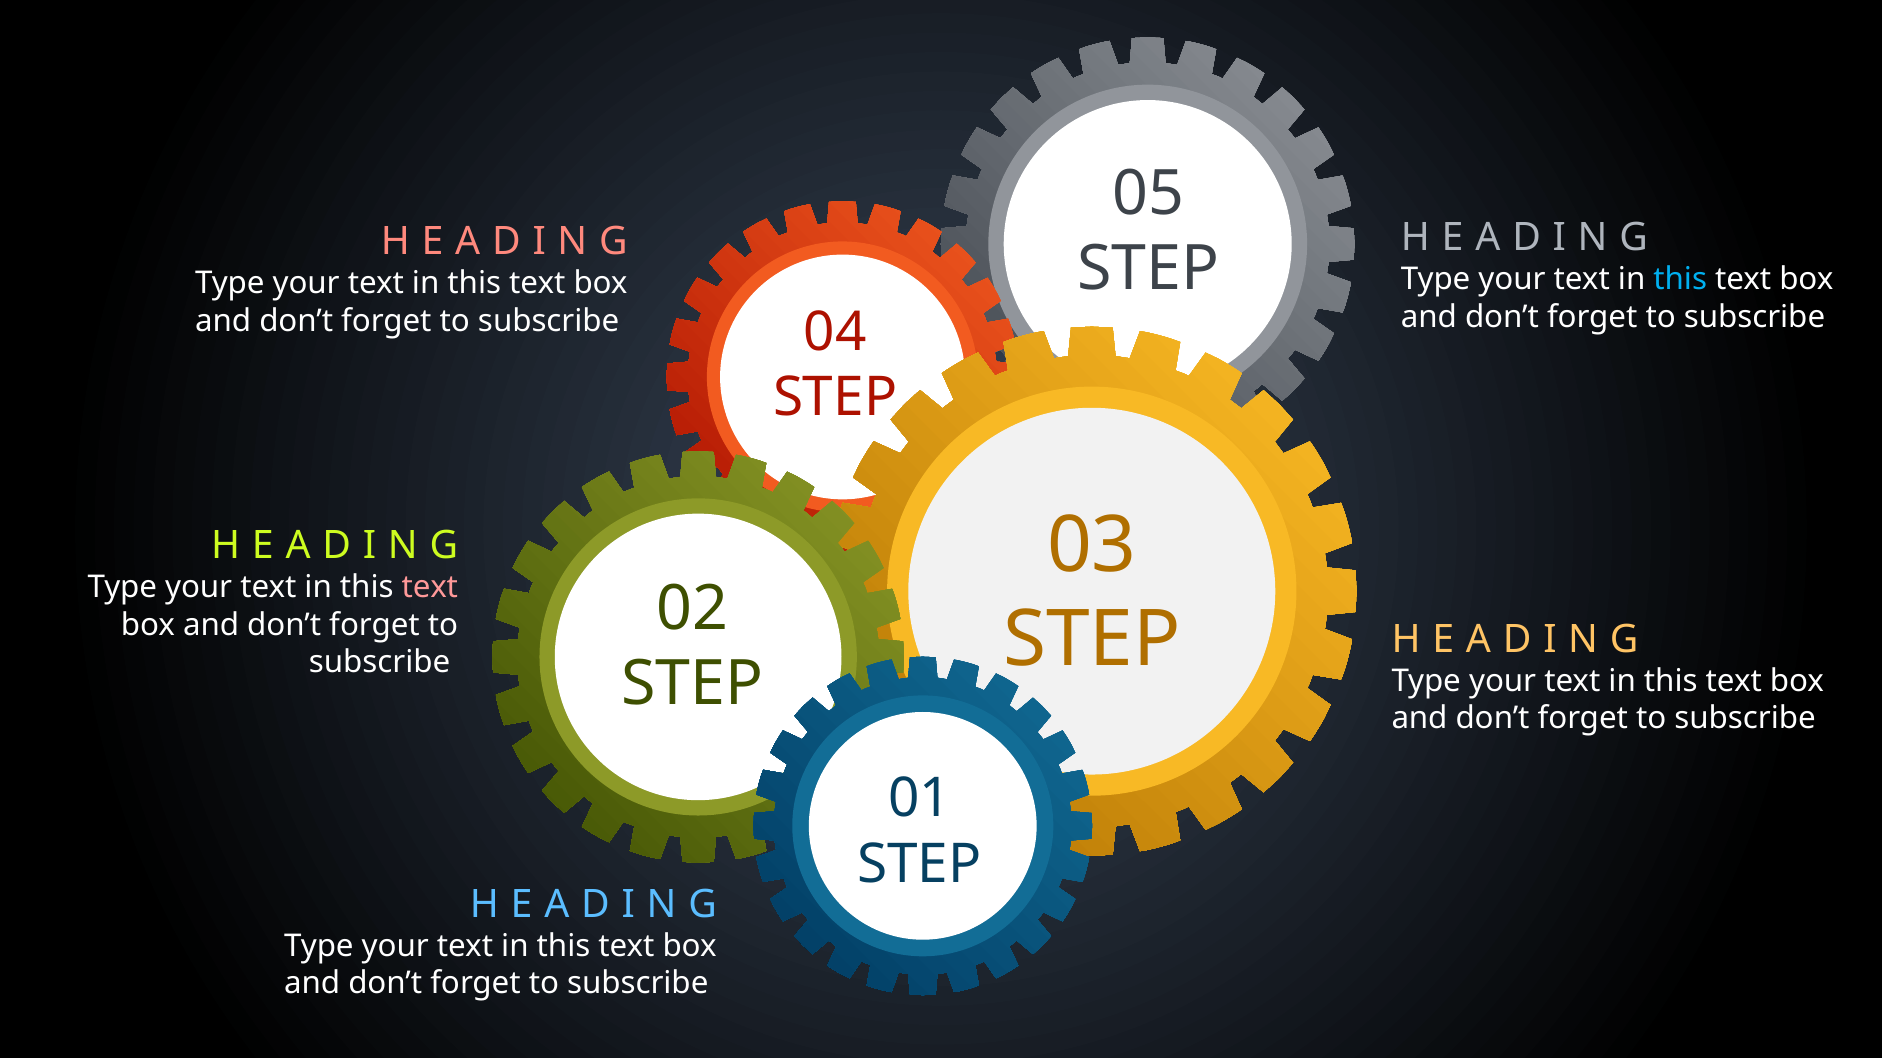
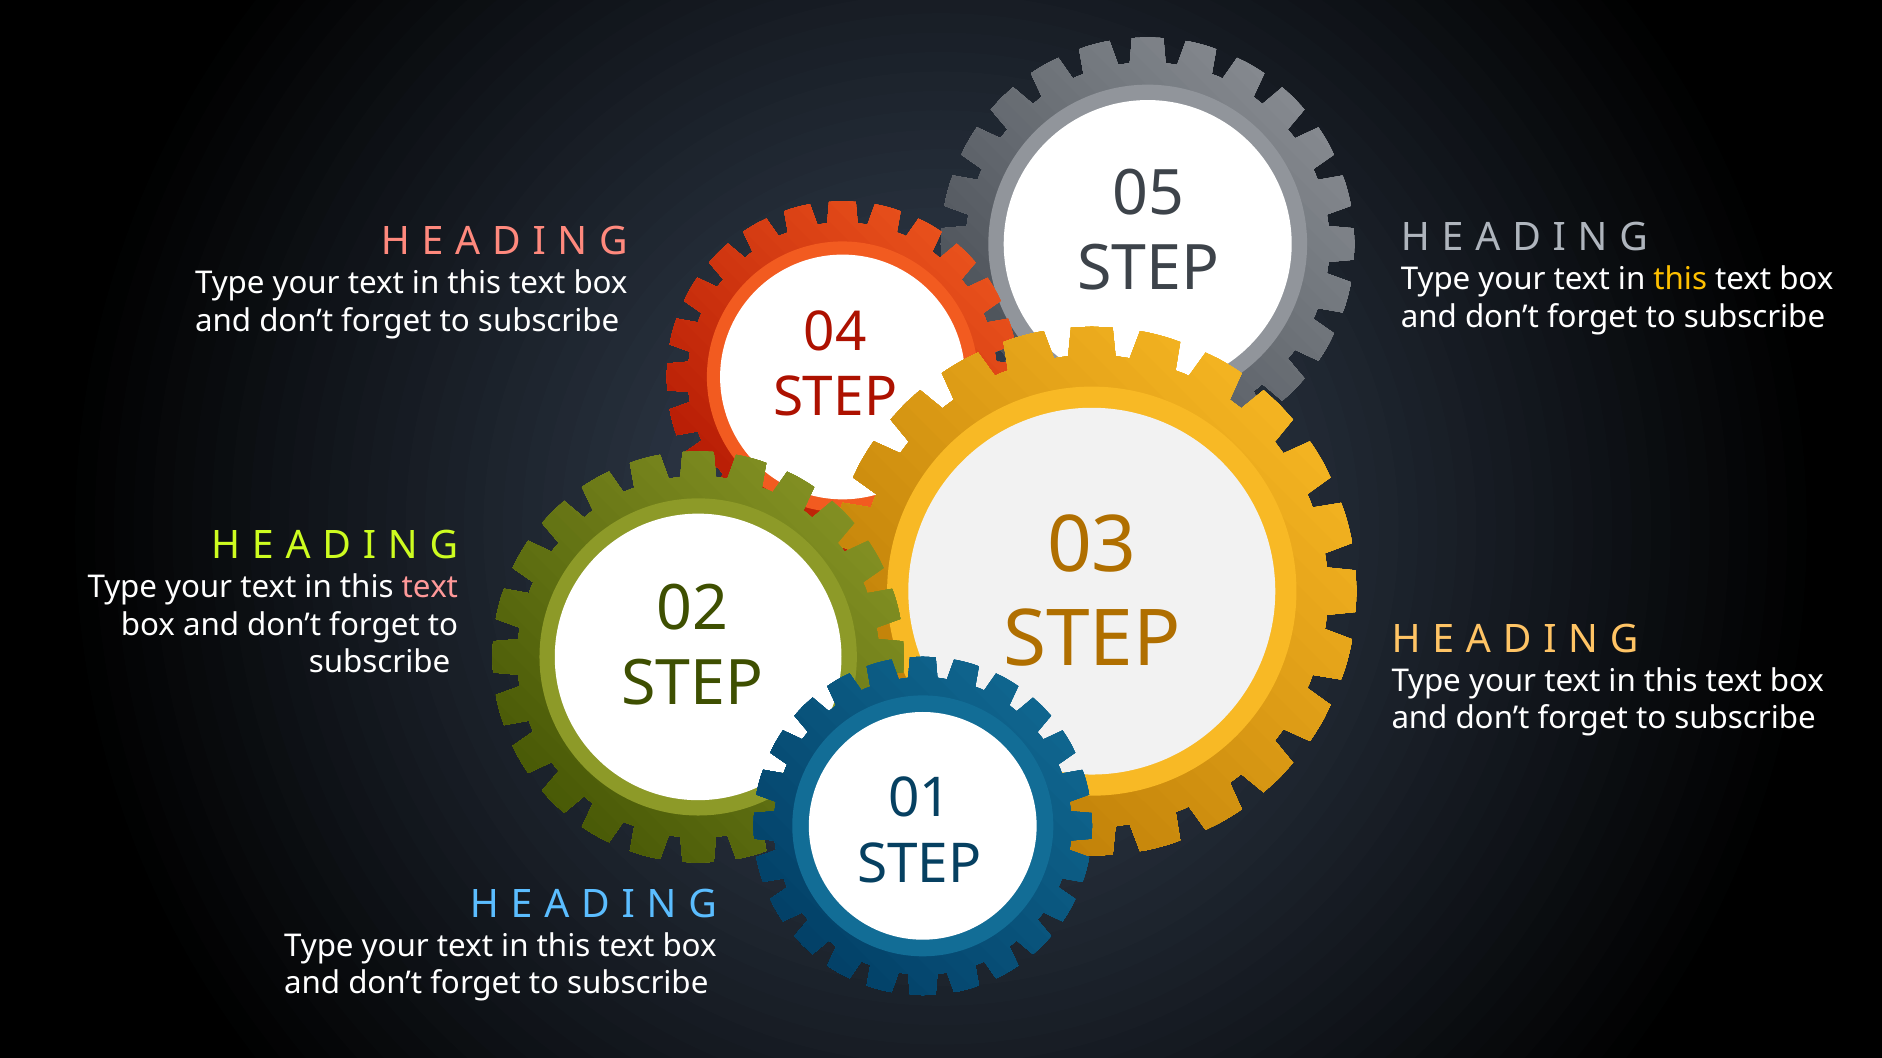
this at (1680, 280) colour: light blue -> yellow
